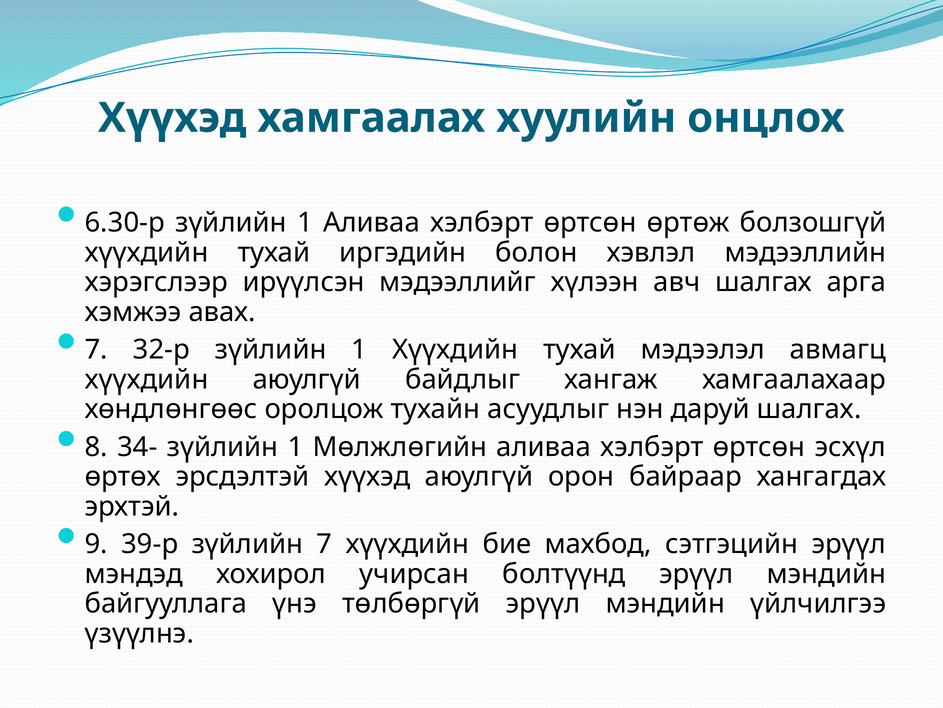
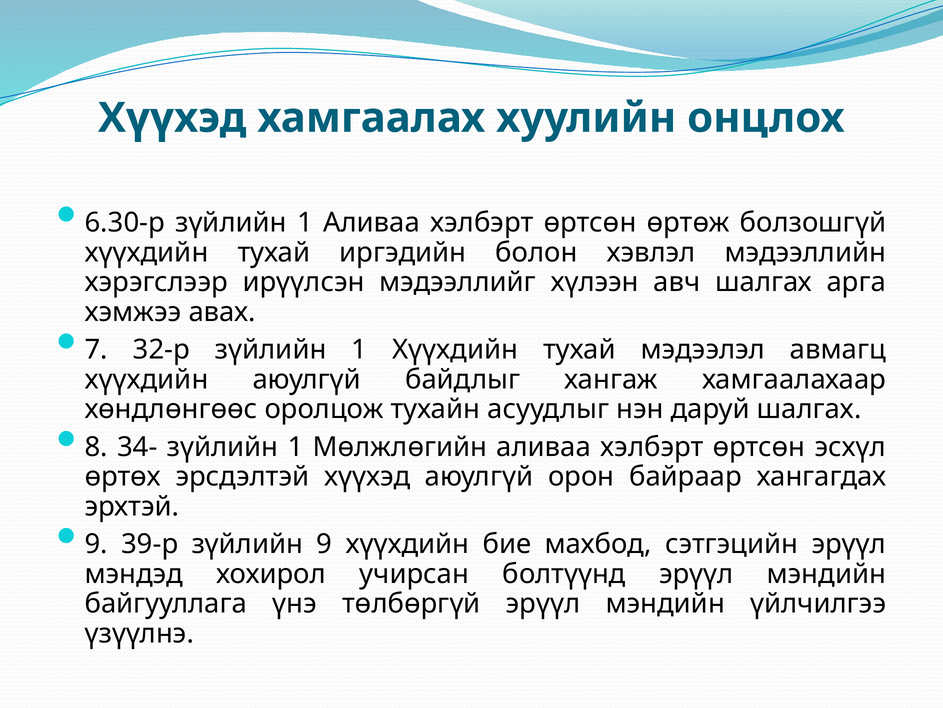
зүйлийн 7: 7 -> 9
